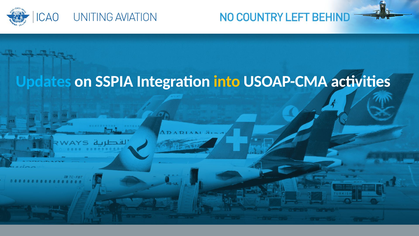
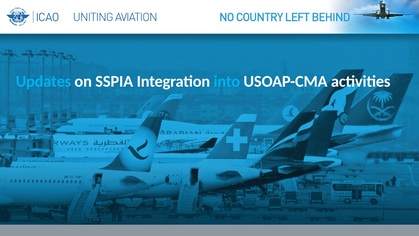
into colour: yellow -> light blue
